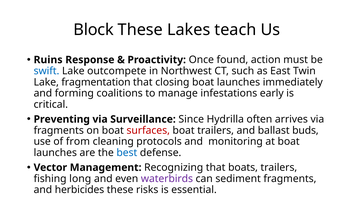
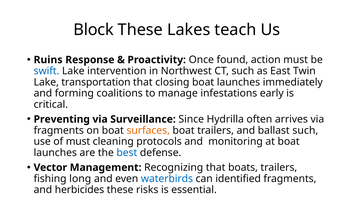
outcompete: outcompete -> intervention
fragmentation: fragmentation -> transportation
surfaces colour: red -> orange
ballast buds: buds -> such
of from: from -> must
waterbirds colour: purple -> blue
sediment: sediment -> identified
